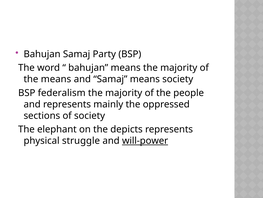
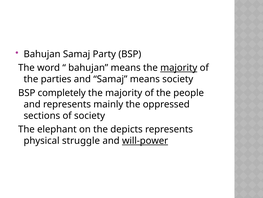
majority at (179, 68) underline: none -> present
the means: means -> parties
federalism: federalism -> completely
